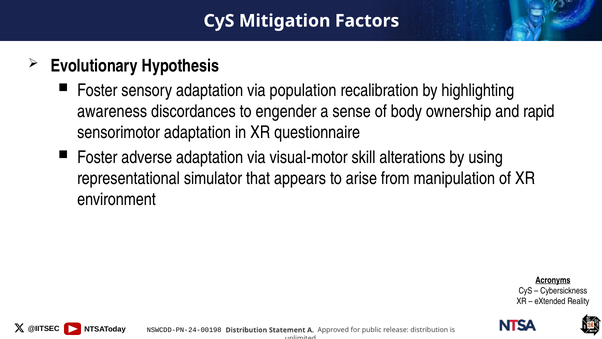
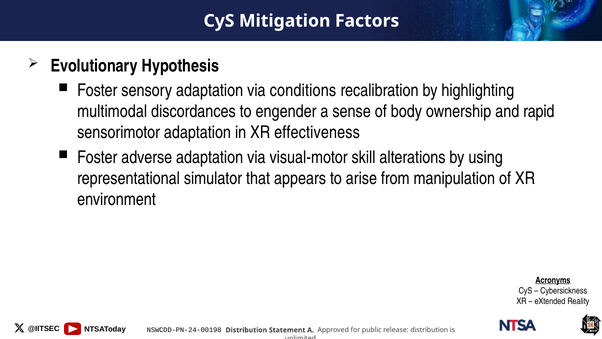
population: population -> conditions
awareness: awareness -> multimodal
questionnaire: questionnaire -> effectiveness
